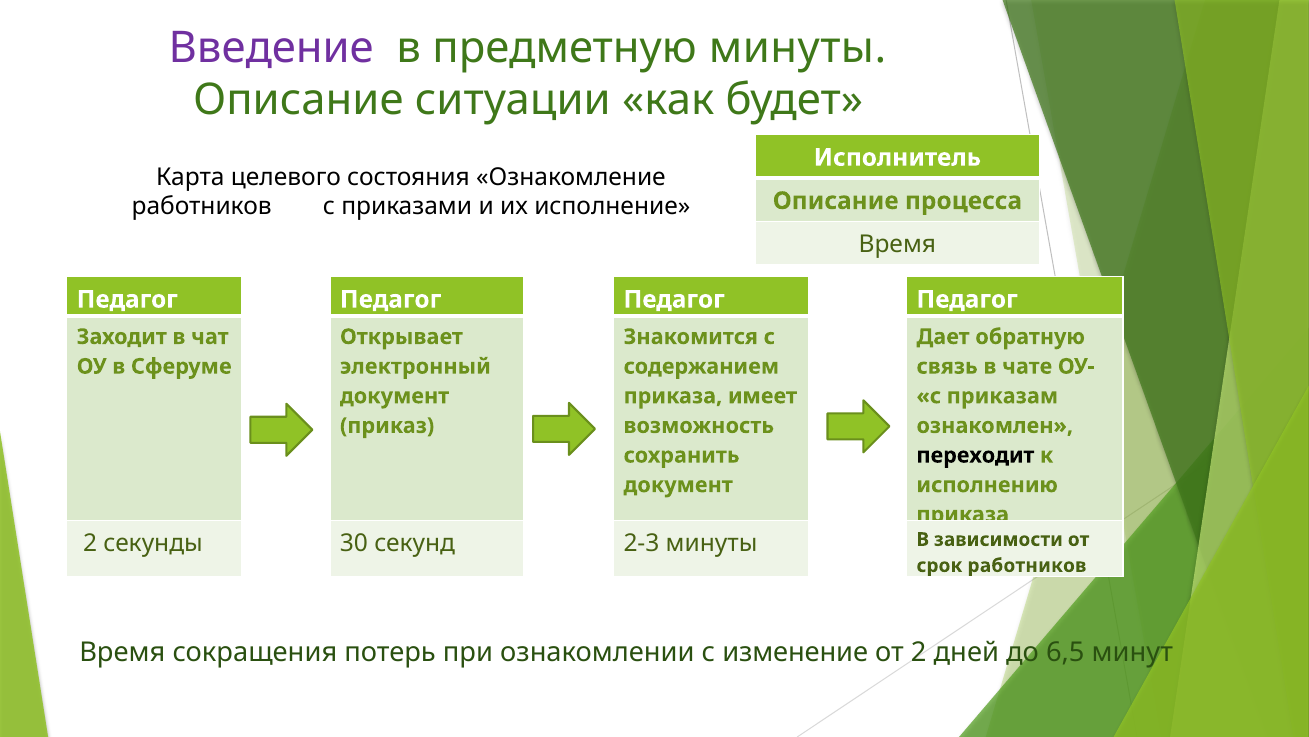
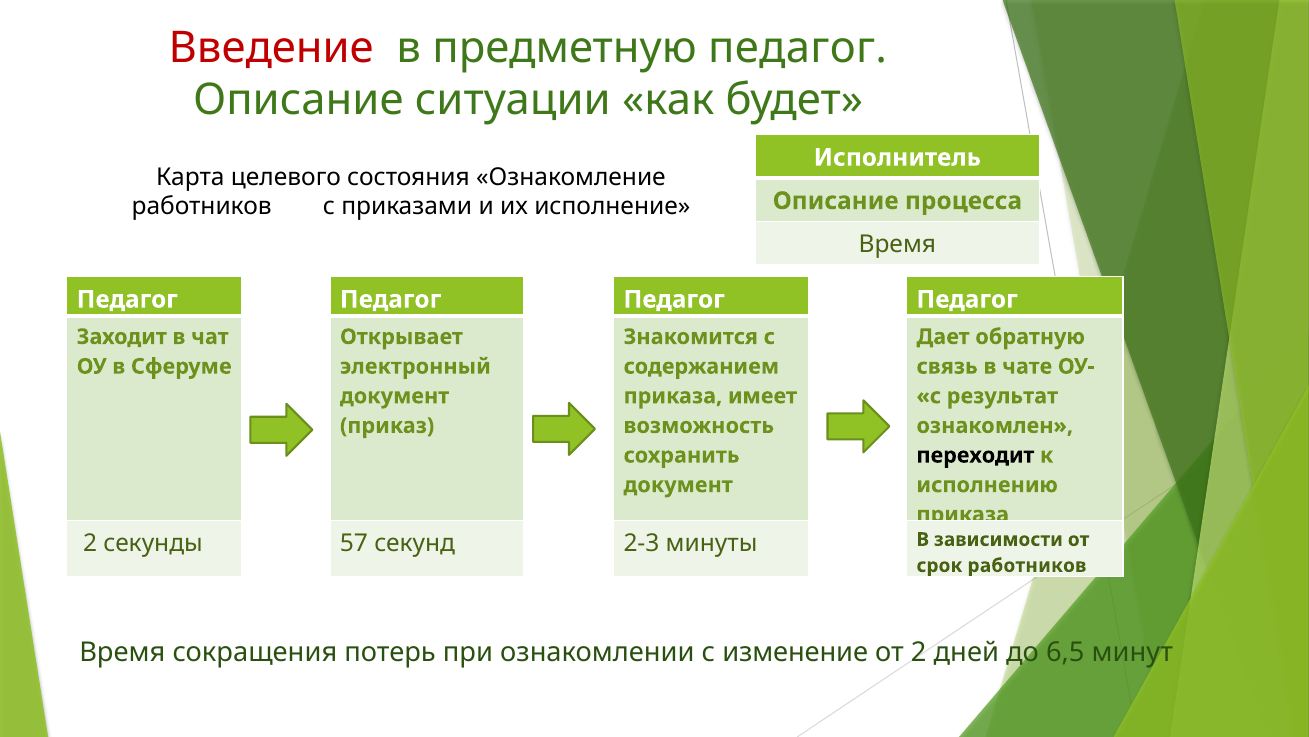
Введение colour: purple -> red
предметную минуты: минуты -> педагог
приказам: приказам -> результат
30: 30 -> 57
